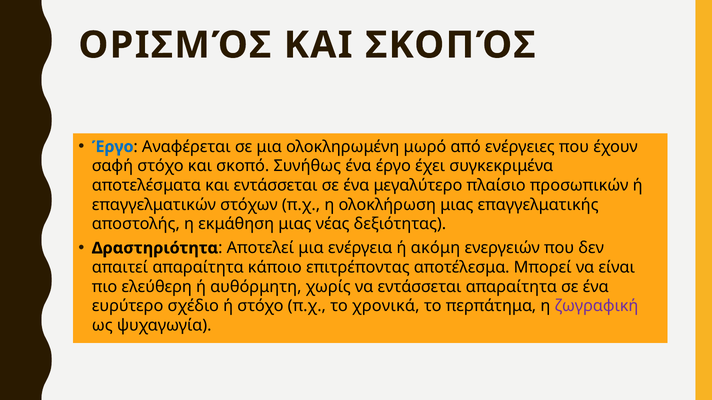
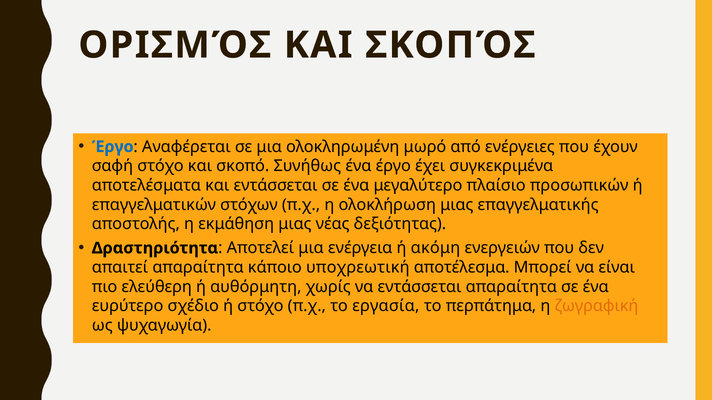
επιτρέποντας: επιτρέποντας -> υποχρεωτική
χρονικά: χρονικά -> εργασία
ζωγραφική colour: purple -> orange
